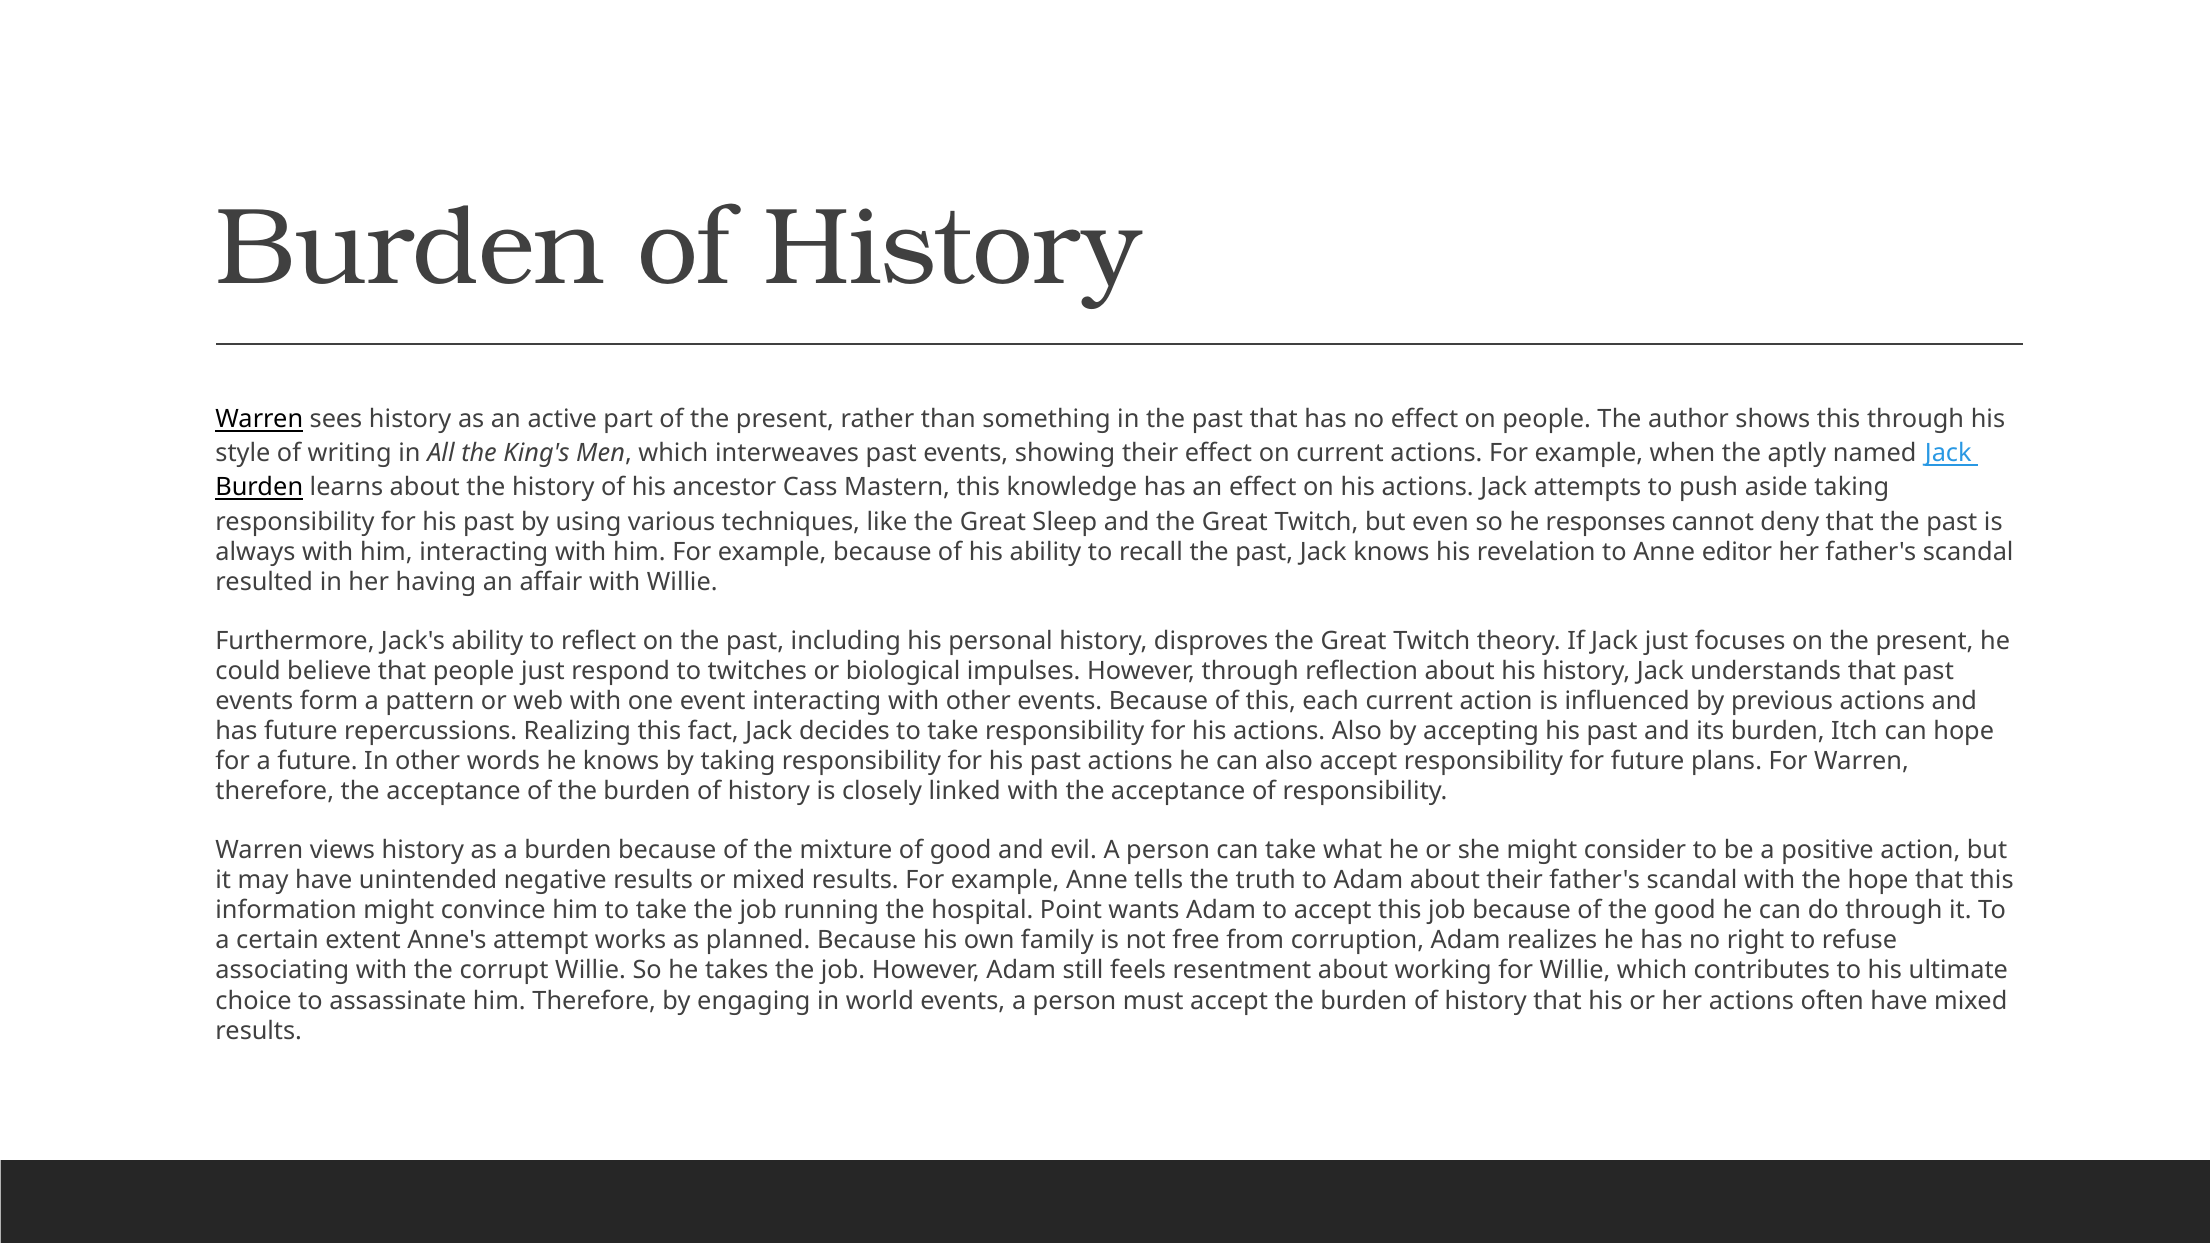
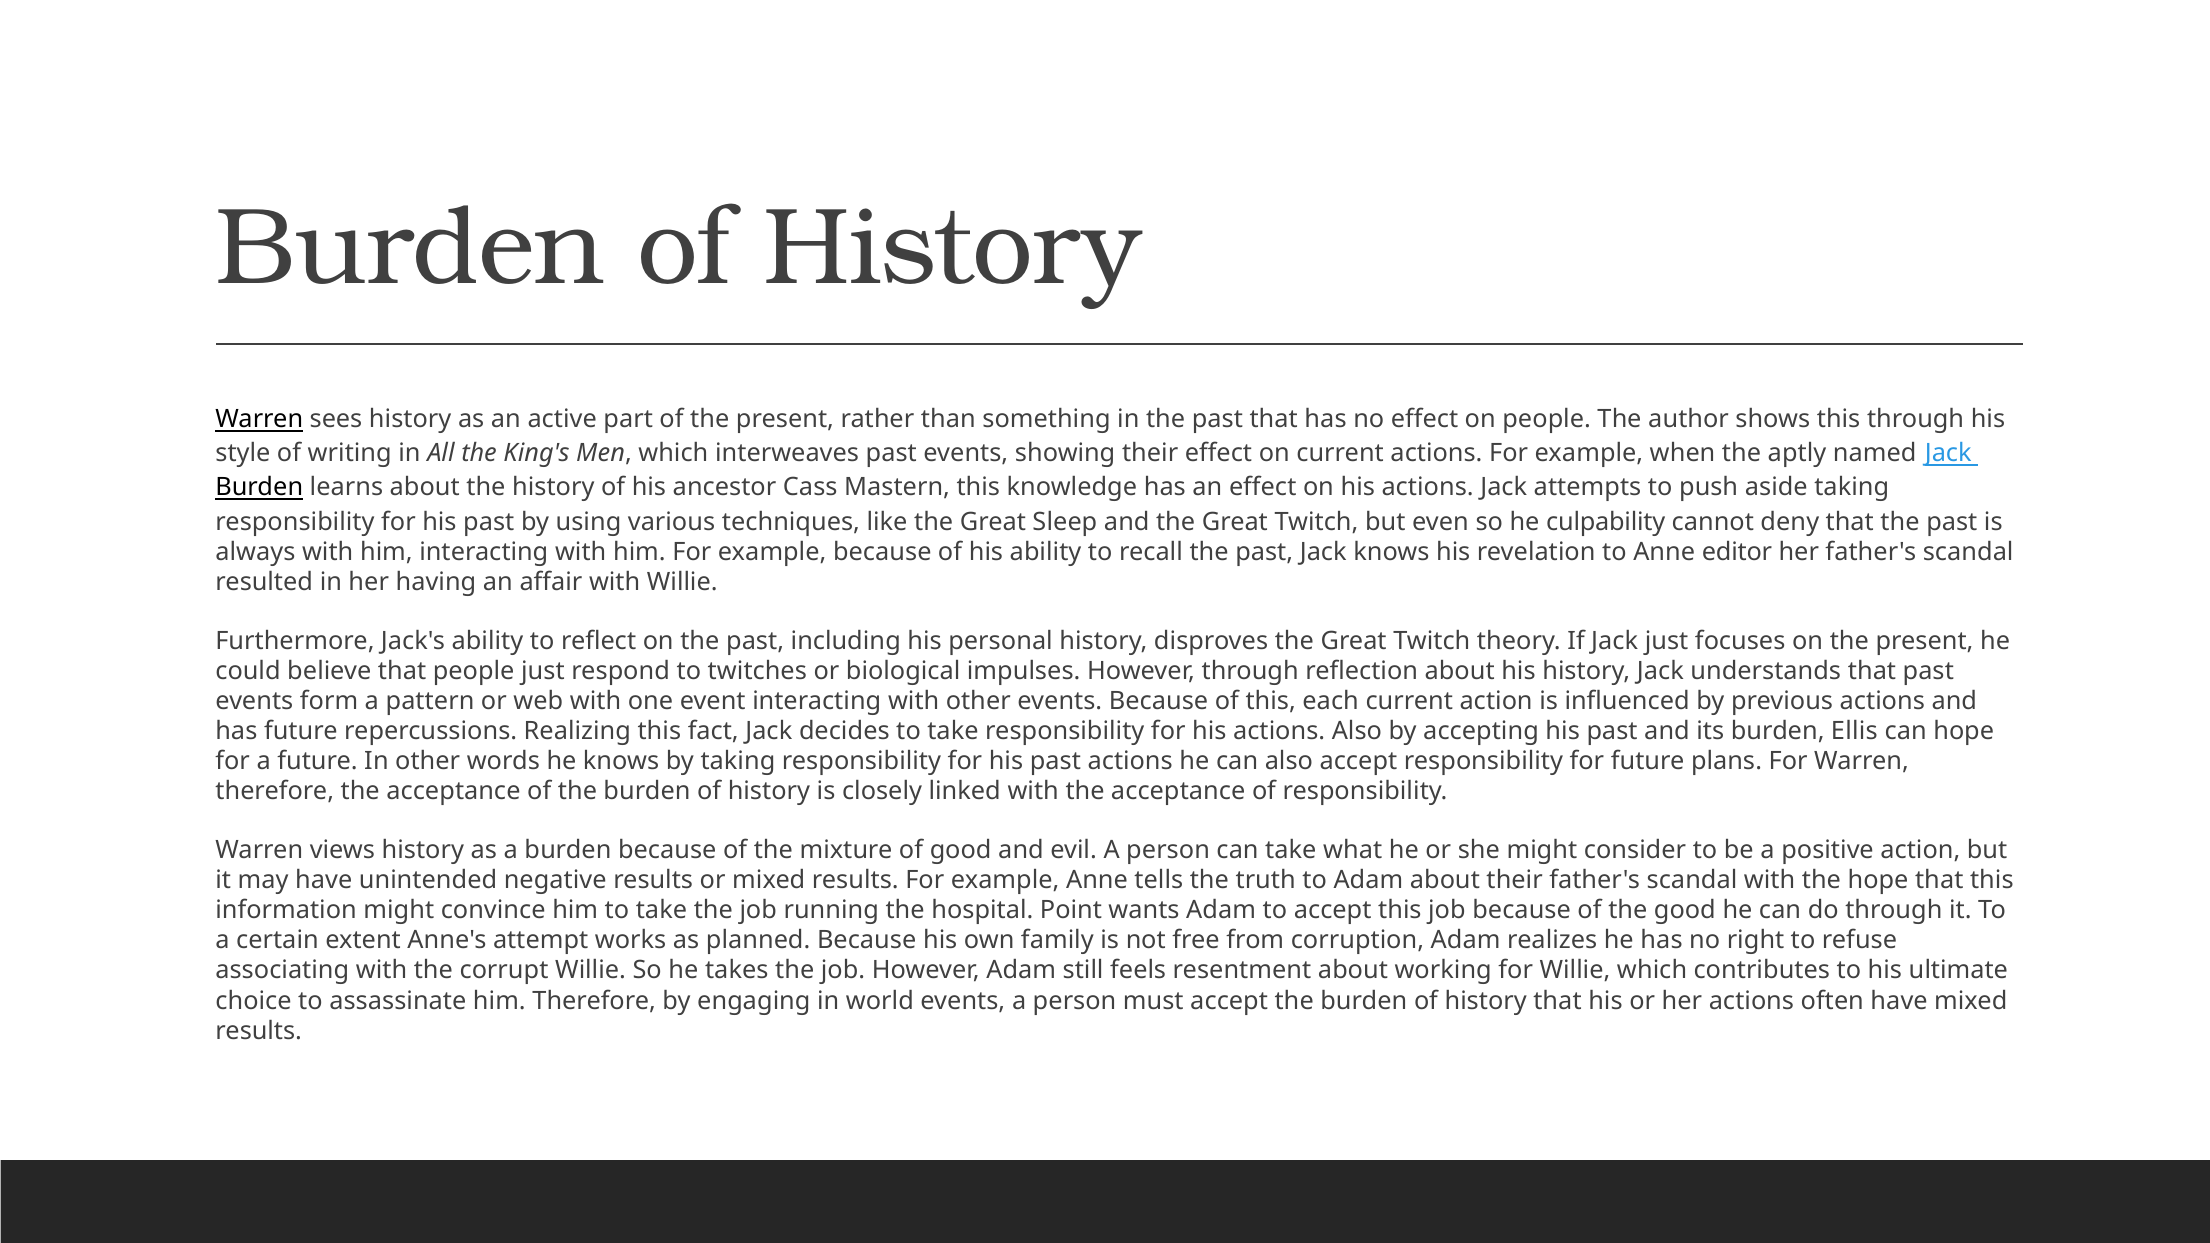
responses: responses -> culpability
Itch: Itch -> Ellis
